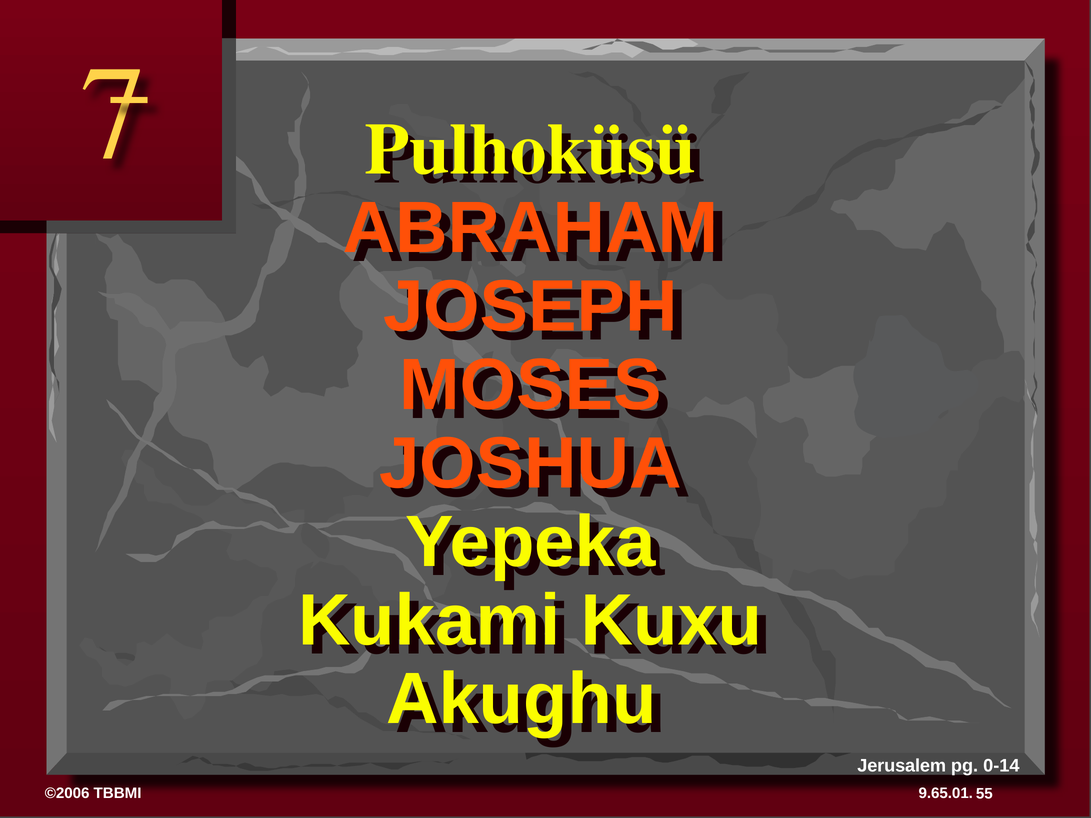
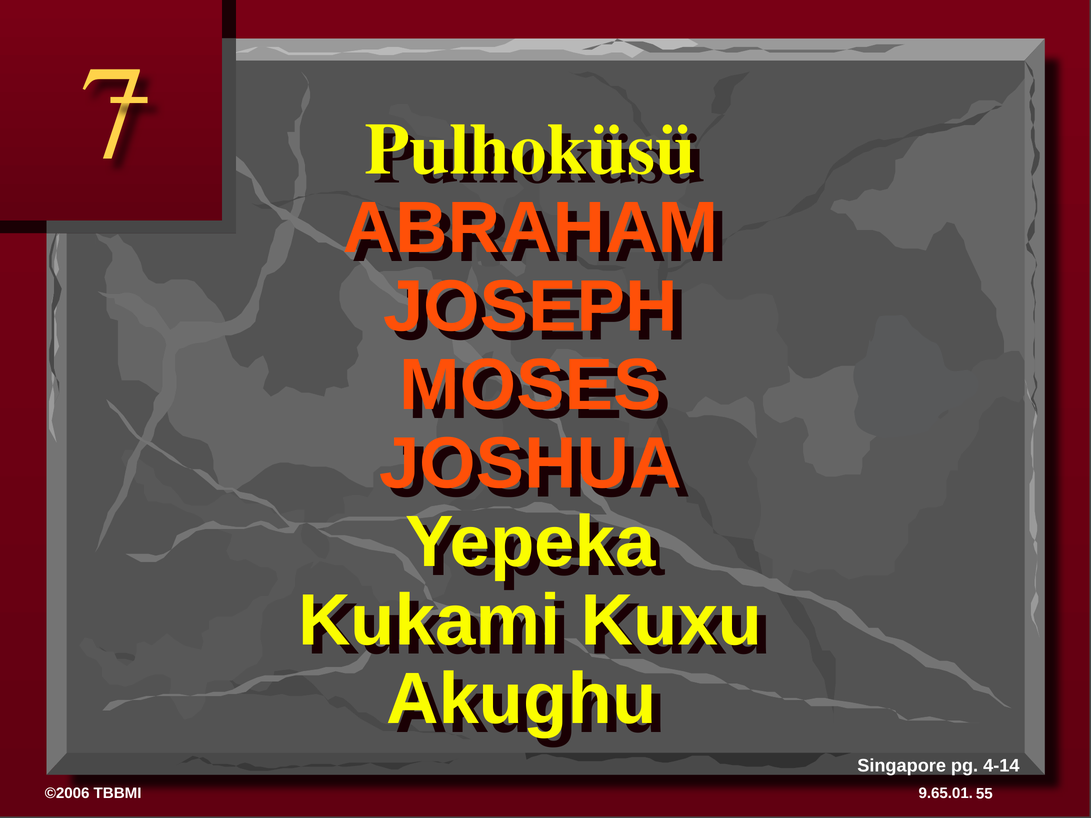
Jerusalem: Jerusalem -> Singapore
0-14: 0-14 -> 4-14
